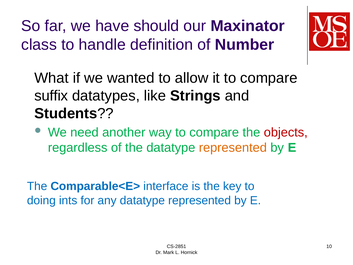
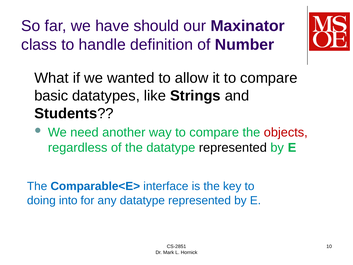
suffix: suffix -> basic
represented at (233, 147) colour: orange -> black
ints: ints -> into
